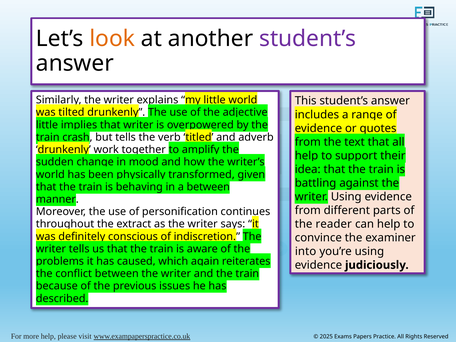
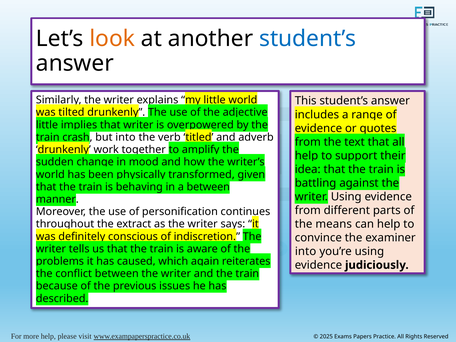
student’s at (308, 39) colour: purple -> blue
but tells: tells -> into
reader: reader -> means
